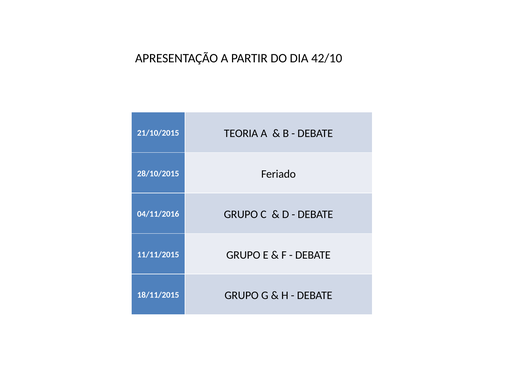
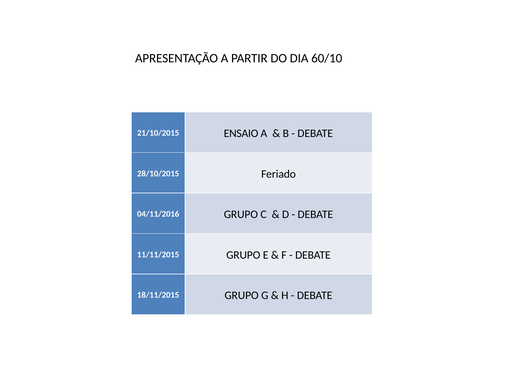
42/10: 42/10 -> 60/10
TEORIA: TEORIA -> ENSAIO
